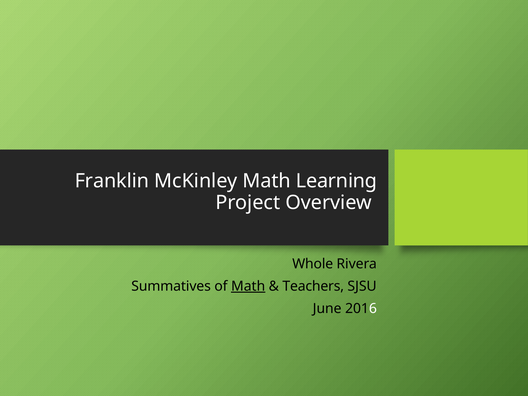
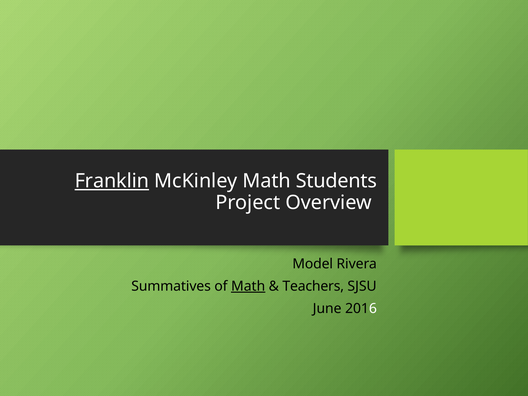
Franklin underline: none -> present
Learning: Learning -> Students
Whole: Whole -> Model
